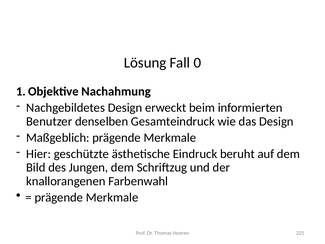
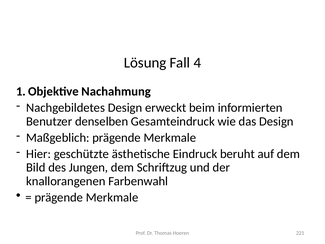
0: 0 -> 4
